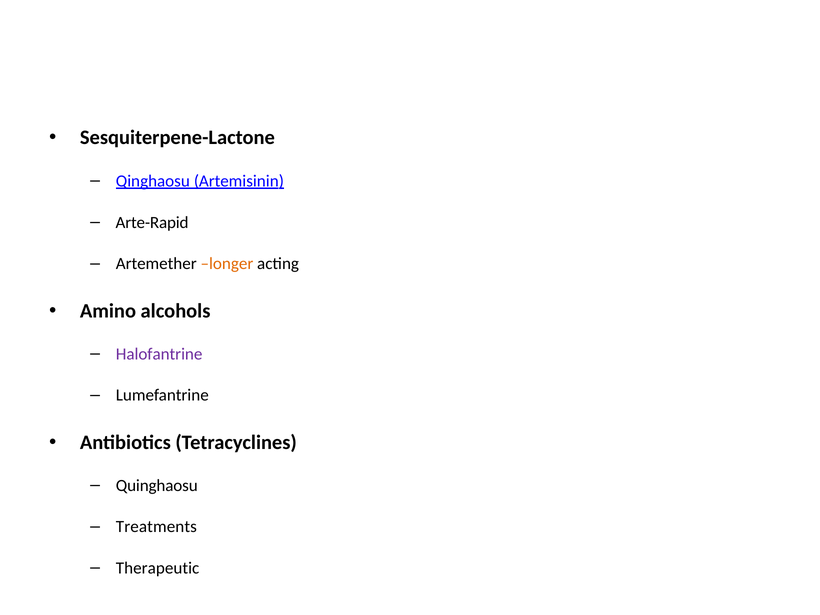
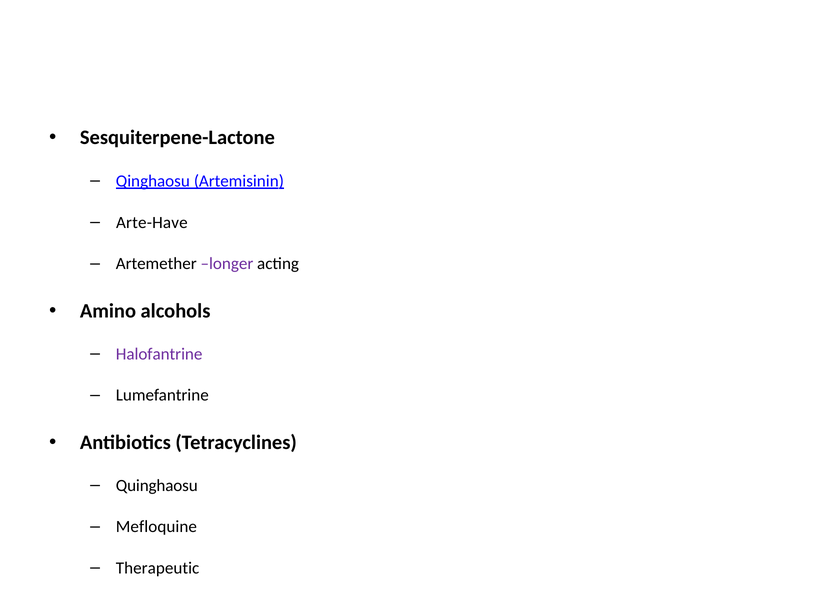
Arte-Rapid: Arte-Rapid -> Arte-Have
longer colour: orange -> purple
Treatments: Treatments -> Mefloquine
